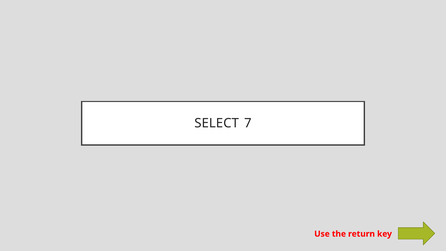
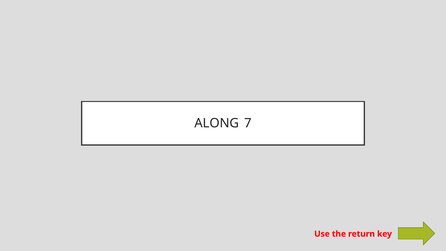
SELECT: SELECT -> ALONG
